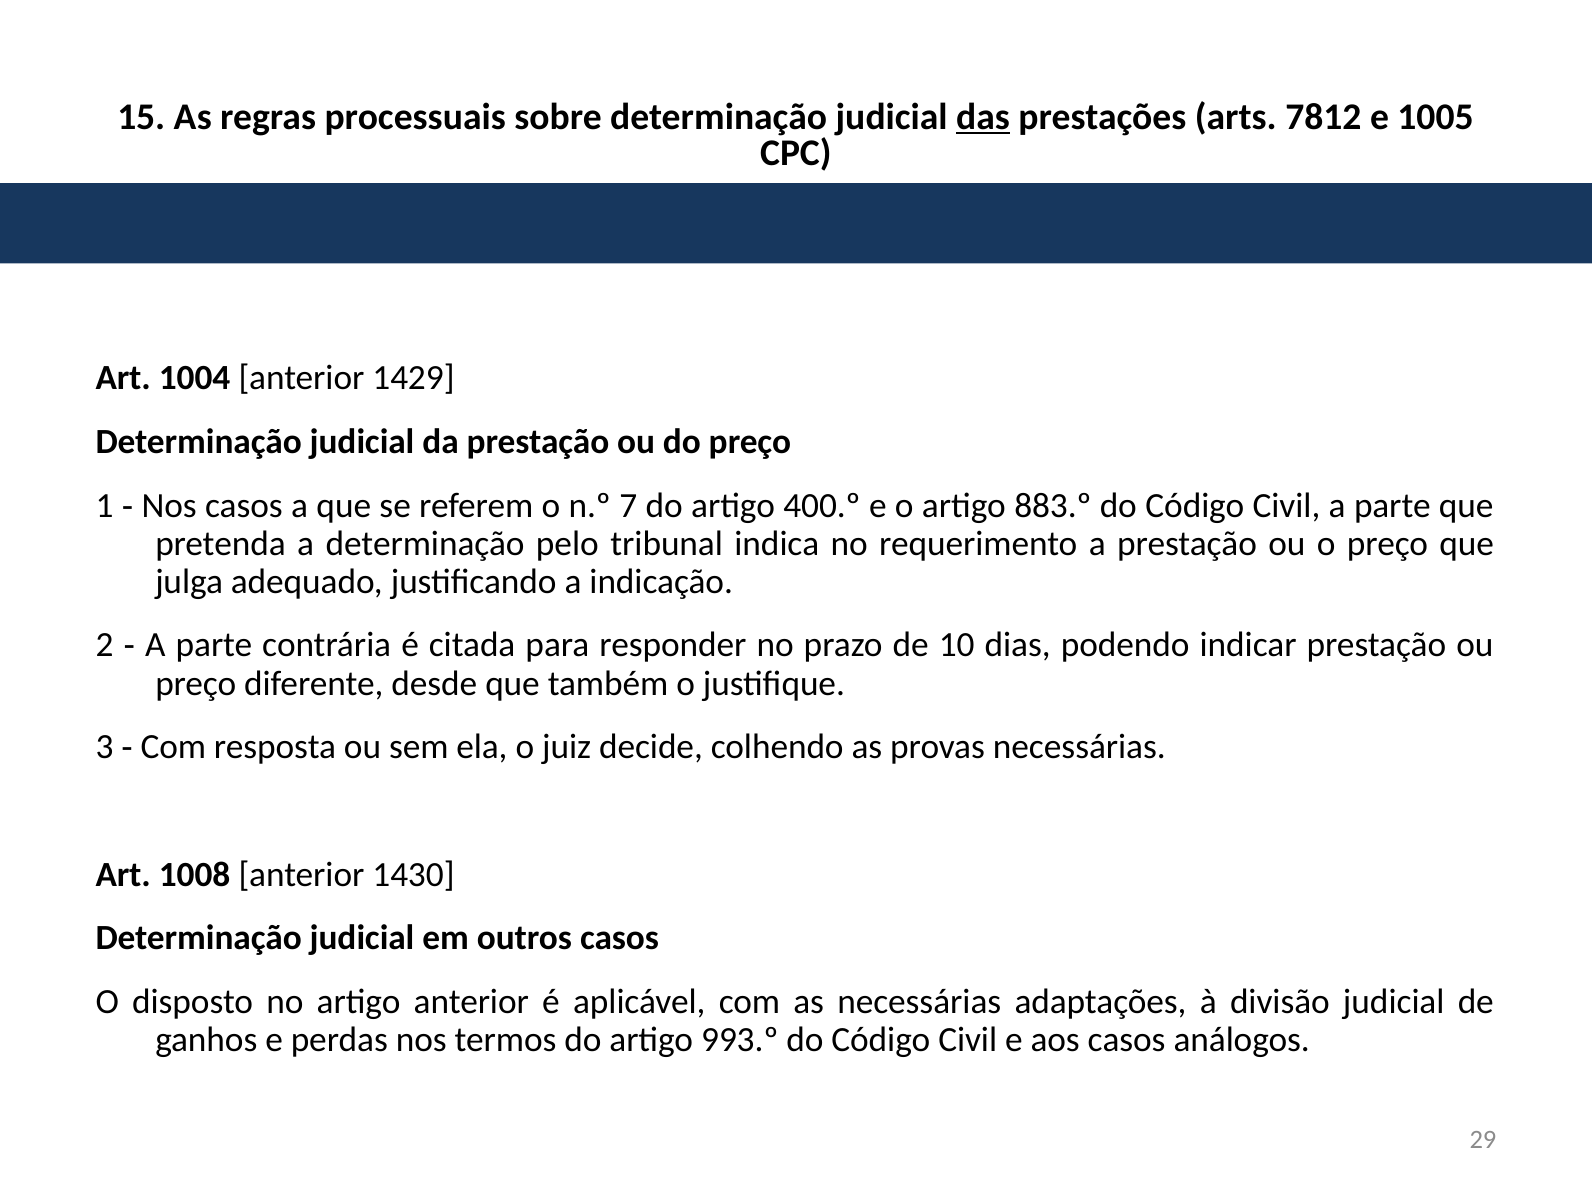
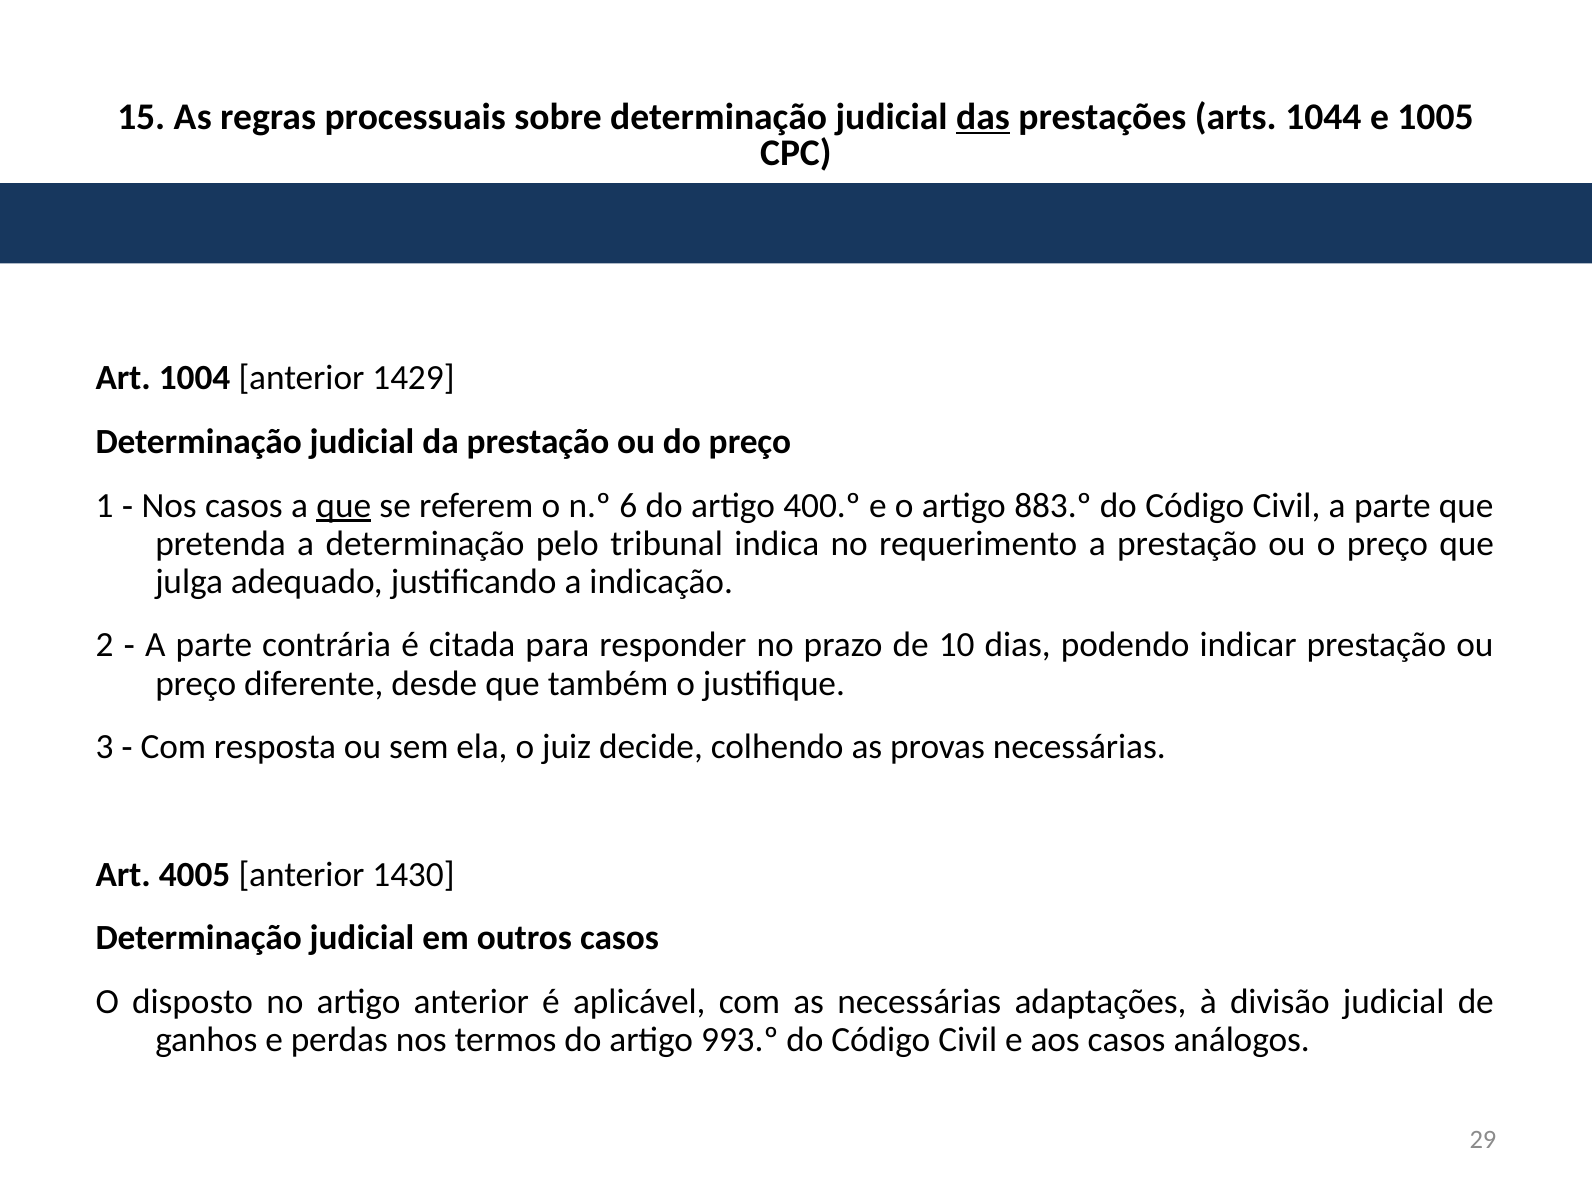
7812: 7812 -> 1044
que at (344, 505) underline: none -> present
7: 7 -> 6
1008: 1008 -> 4005
